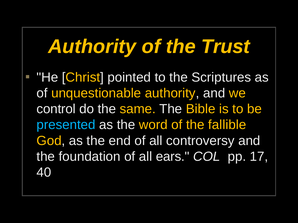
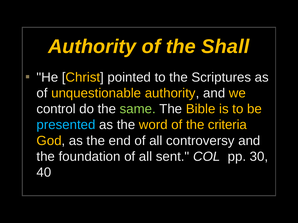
Trust: Trust -> Shall
same colour: yellow -> light green
fallible: fallible -> criteria
ears: ears -> sent
17: 17 -> 30
